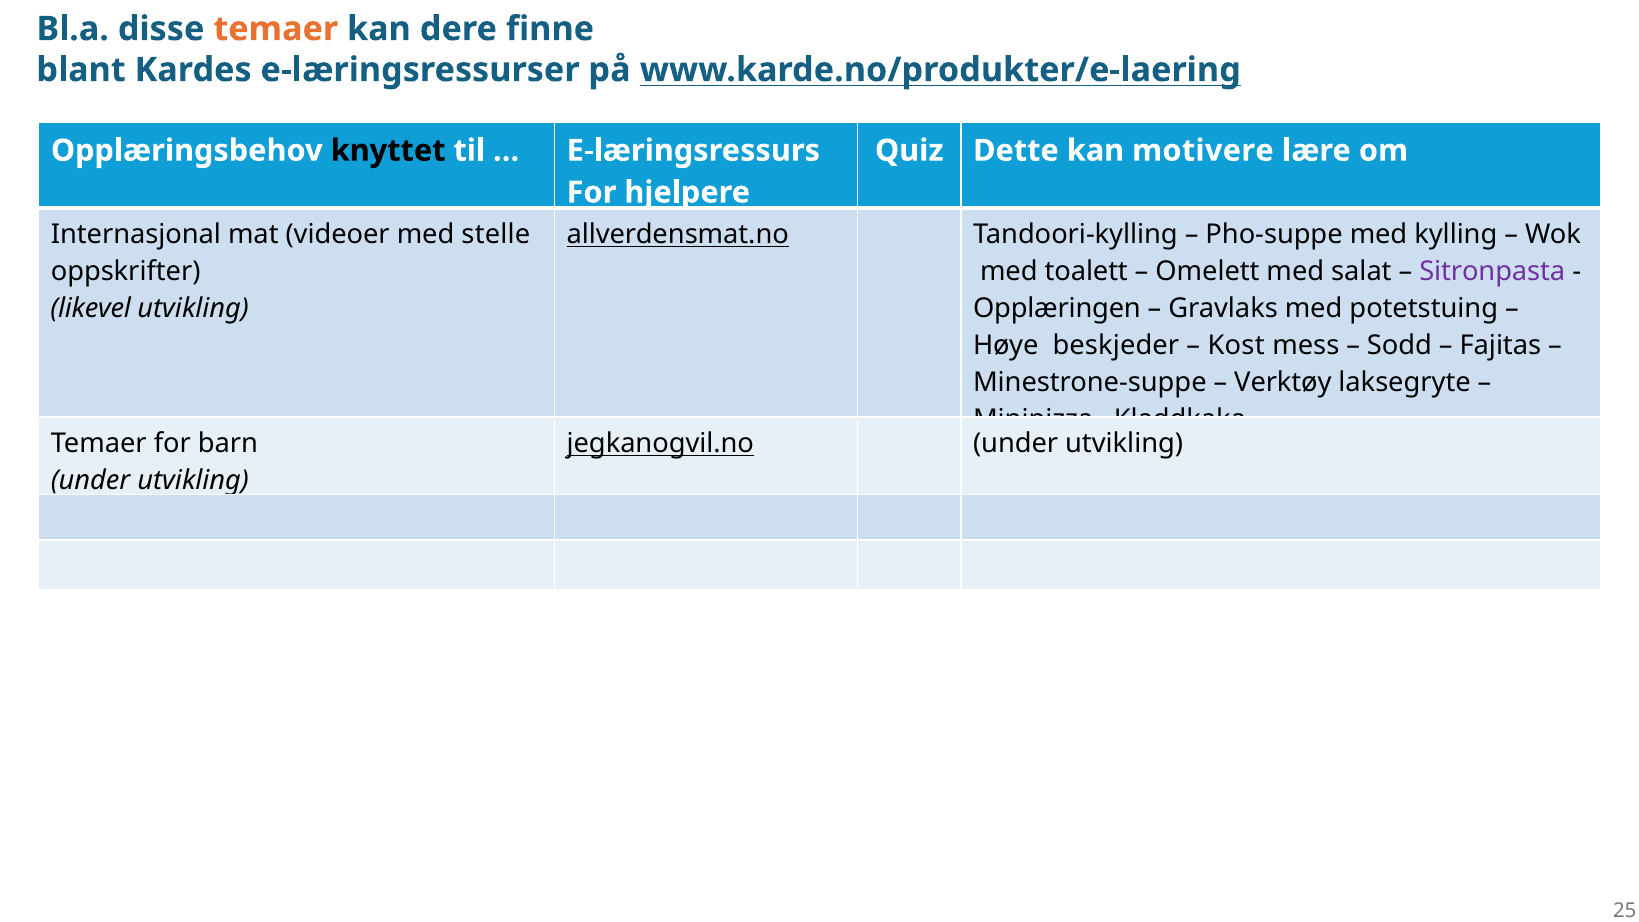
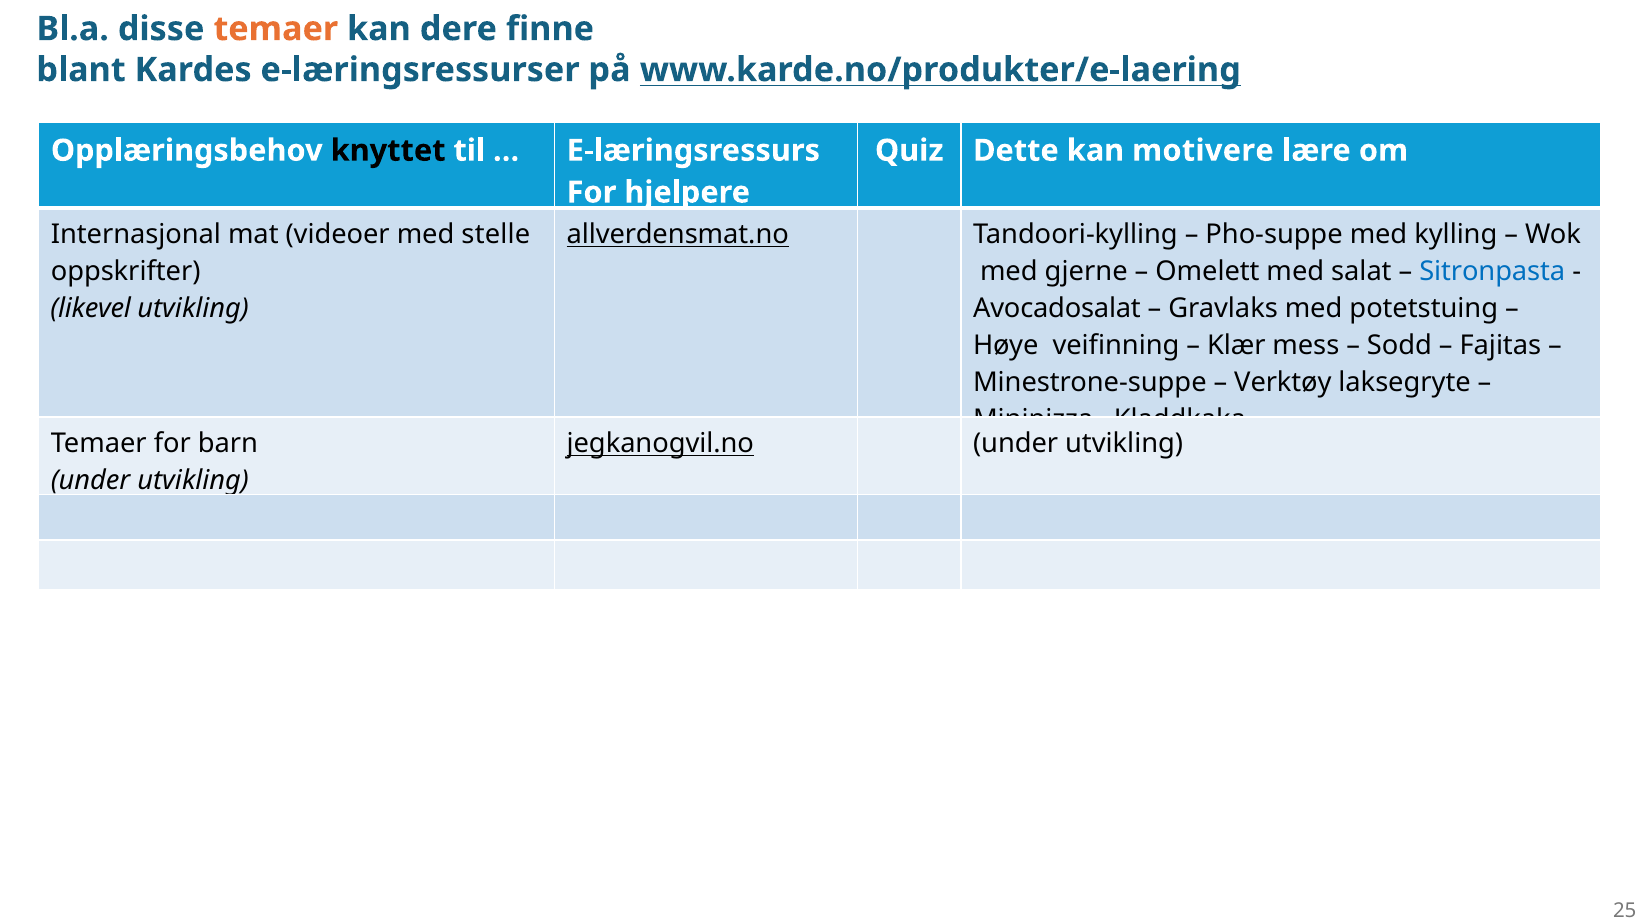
toalett: toalett -> gjerne
Sitronpasta colour: purple -> blue
Opplæringen: Opplæringen -> Avocadosalat
beskjeder: beskjeder -> veifinning
Kost: Kost -> Klær
